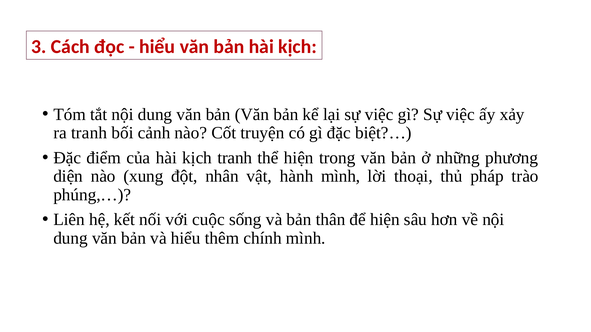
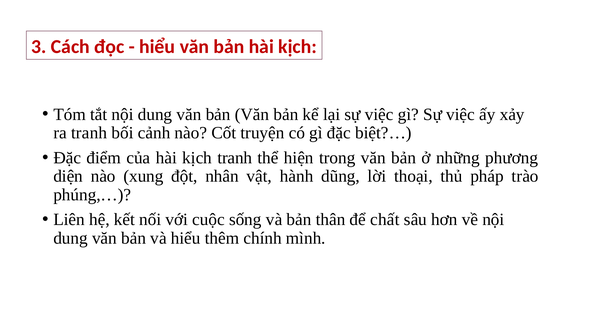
hành mình: mình -> dũng
để hiện: hiện -> chất
